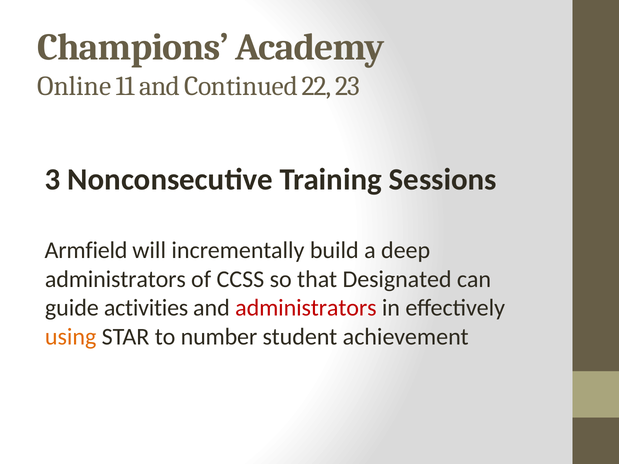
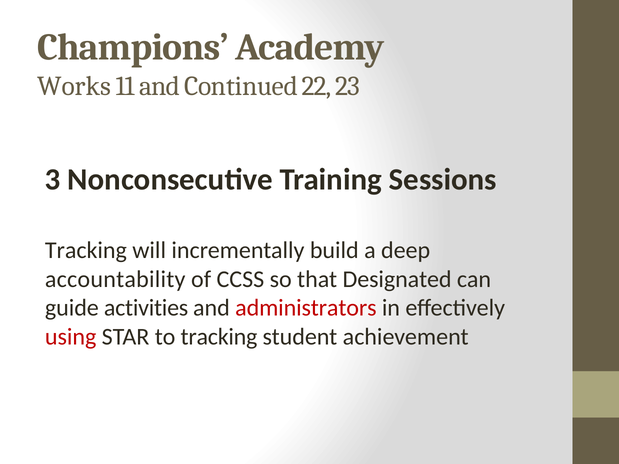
Online: Online -> Works
Armfield at (86, 251): Armfield -> Tracking
administrators at (115, 279): administrators -> accountability
using colour: orange -> red
to number: number -> tracking
